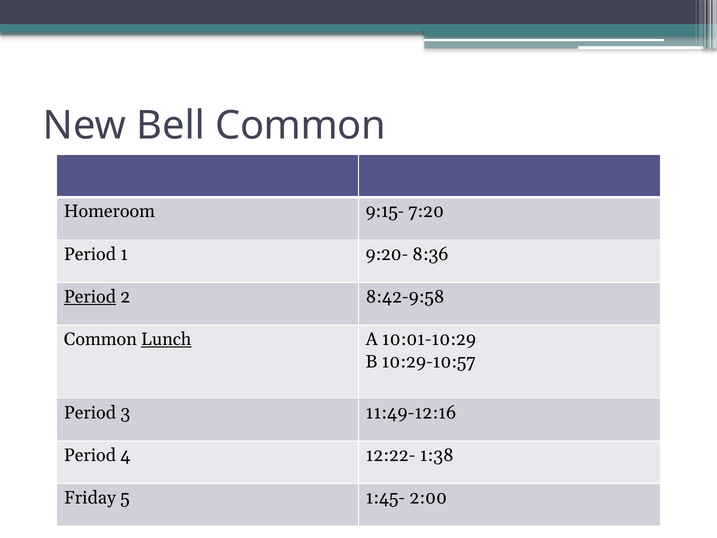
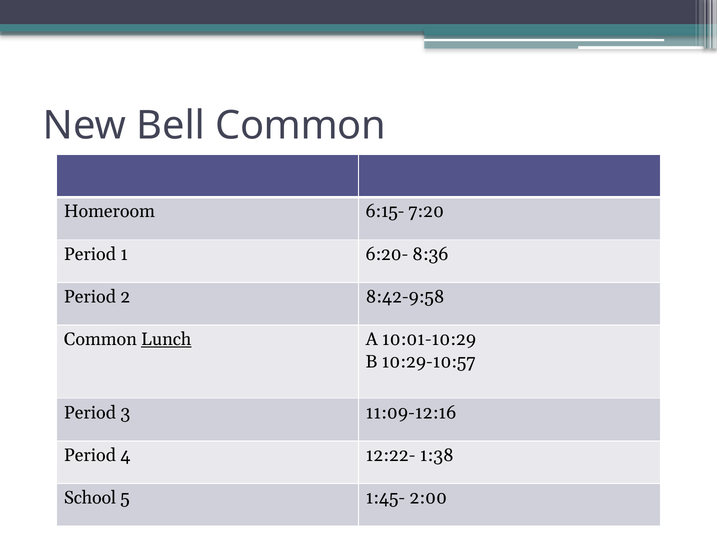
9:15-: 9:15- -> 6:15-
9:20-: 9:20- -> 6:20-
Period at (90, 296) underline: present -> none
11:49-12:16: 11:49-12:16 -> 11:09-12:16
Friday: Friday -> School
